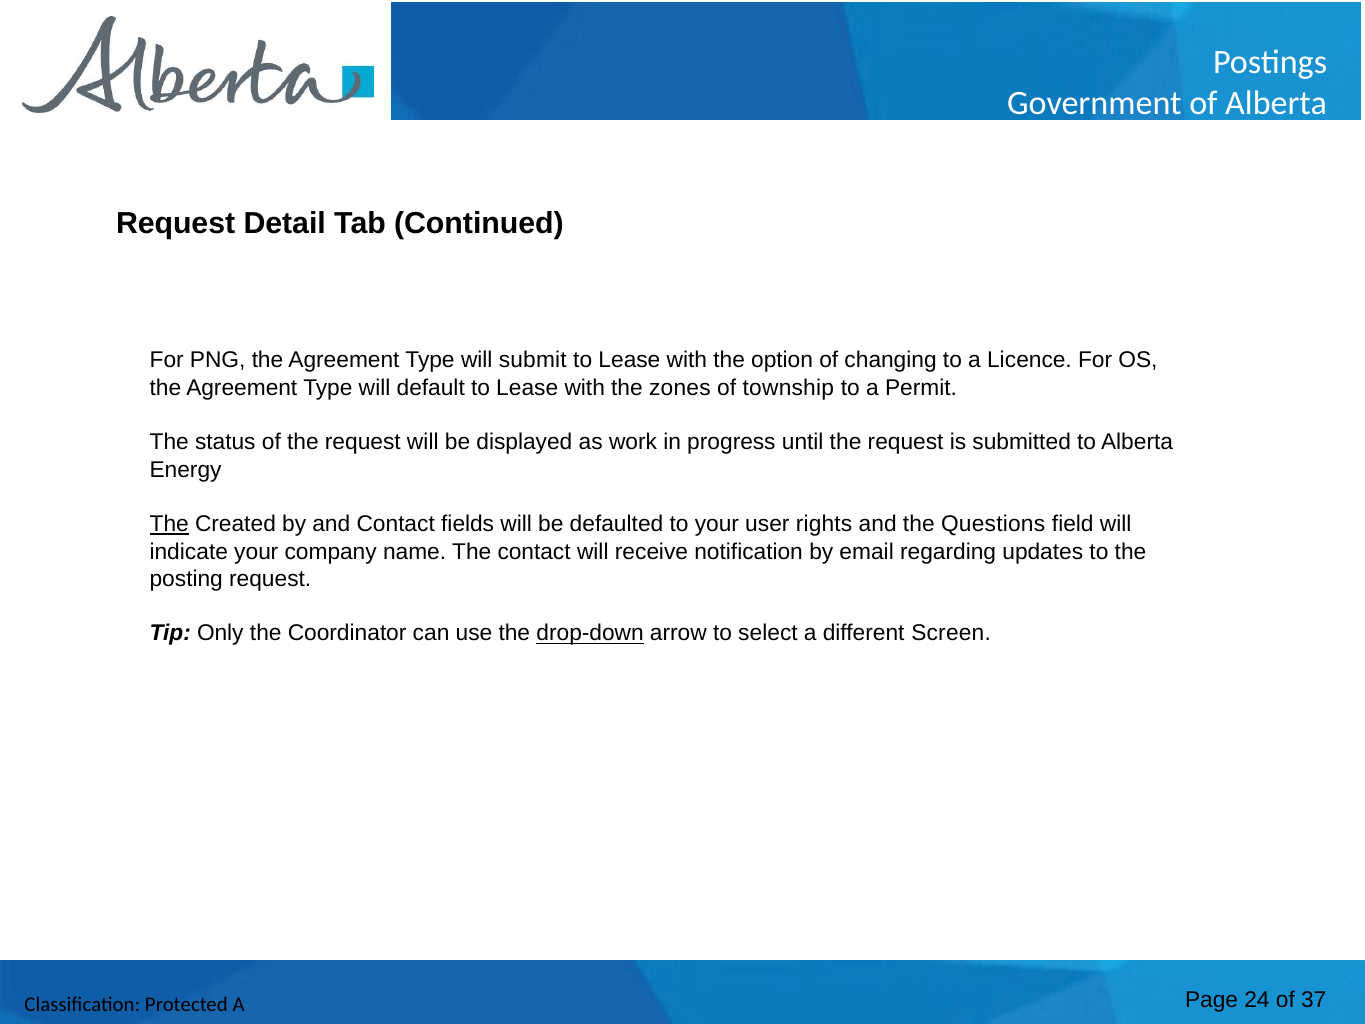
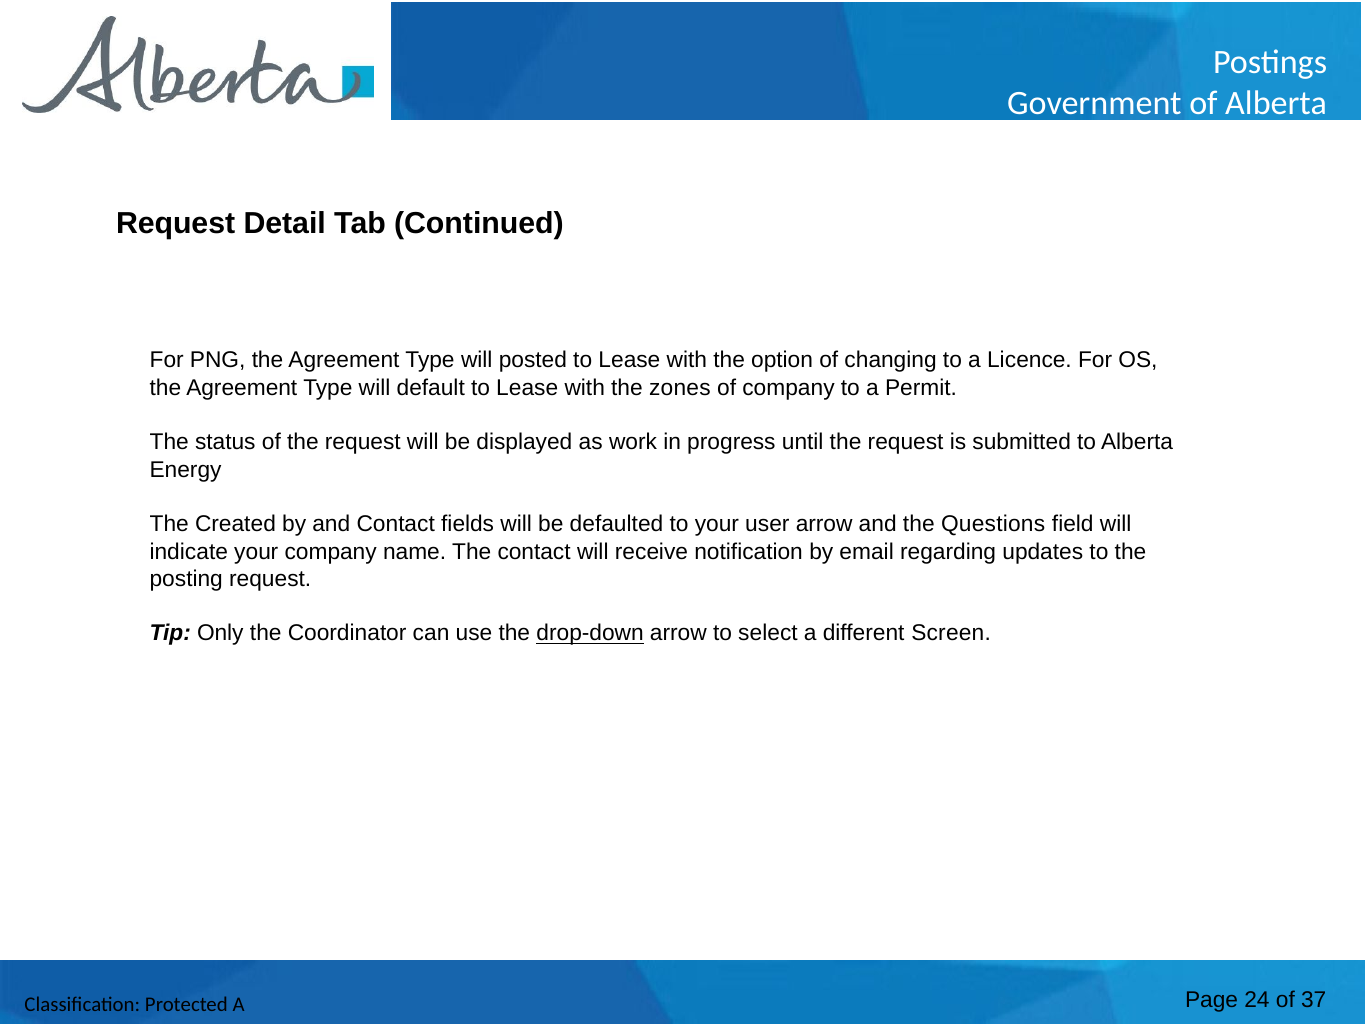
submit: submit -> posted
of township: township -> company
The at (169, 524) underline: present -> none
user rights: rights -> arrow
